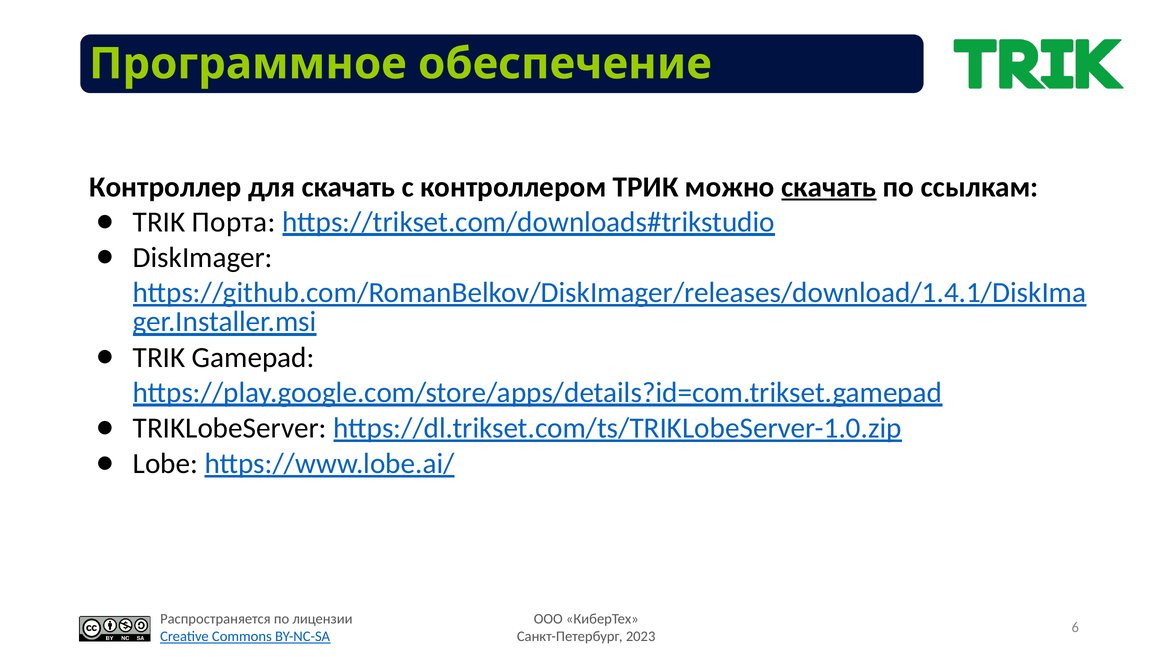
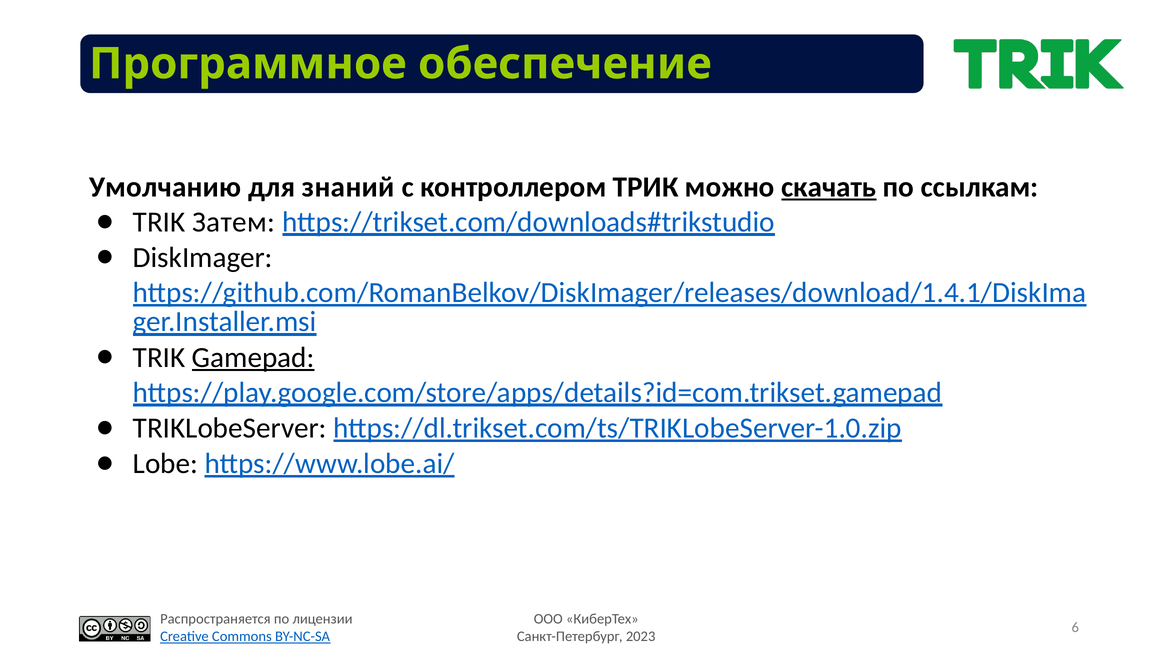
Контроллер: Контроллер -> Умолчанию
для скачать: скачать -> знаний
Порта: Порта -> Затем
Gamepad underline: none -> present
